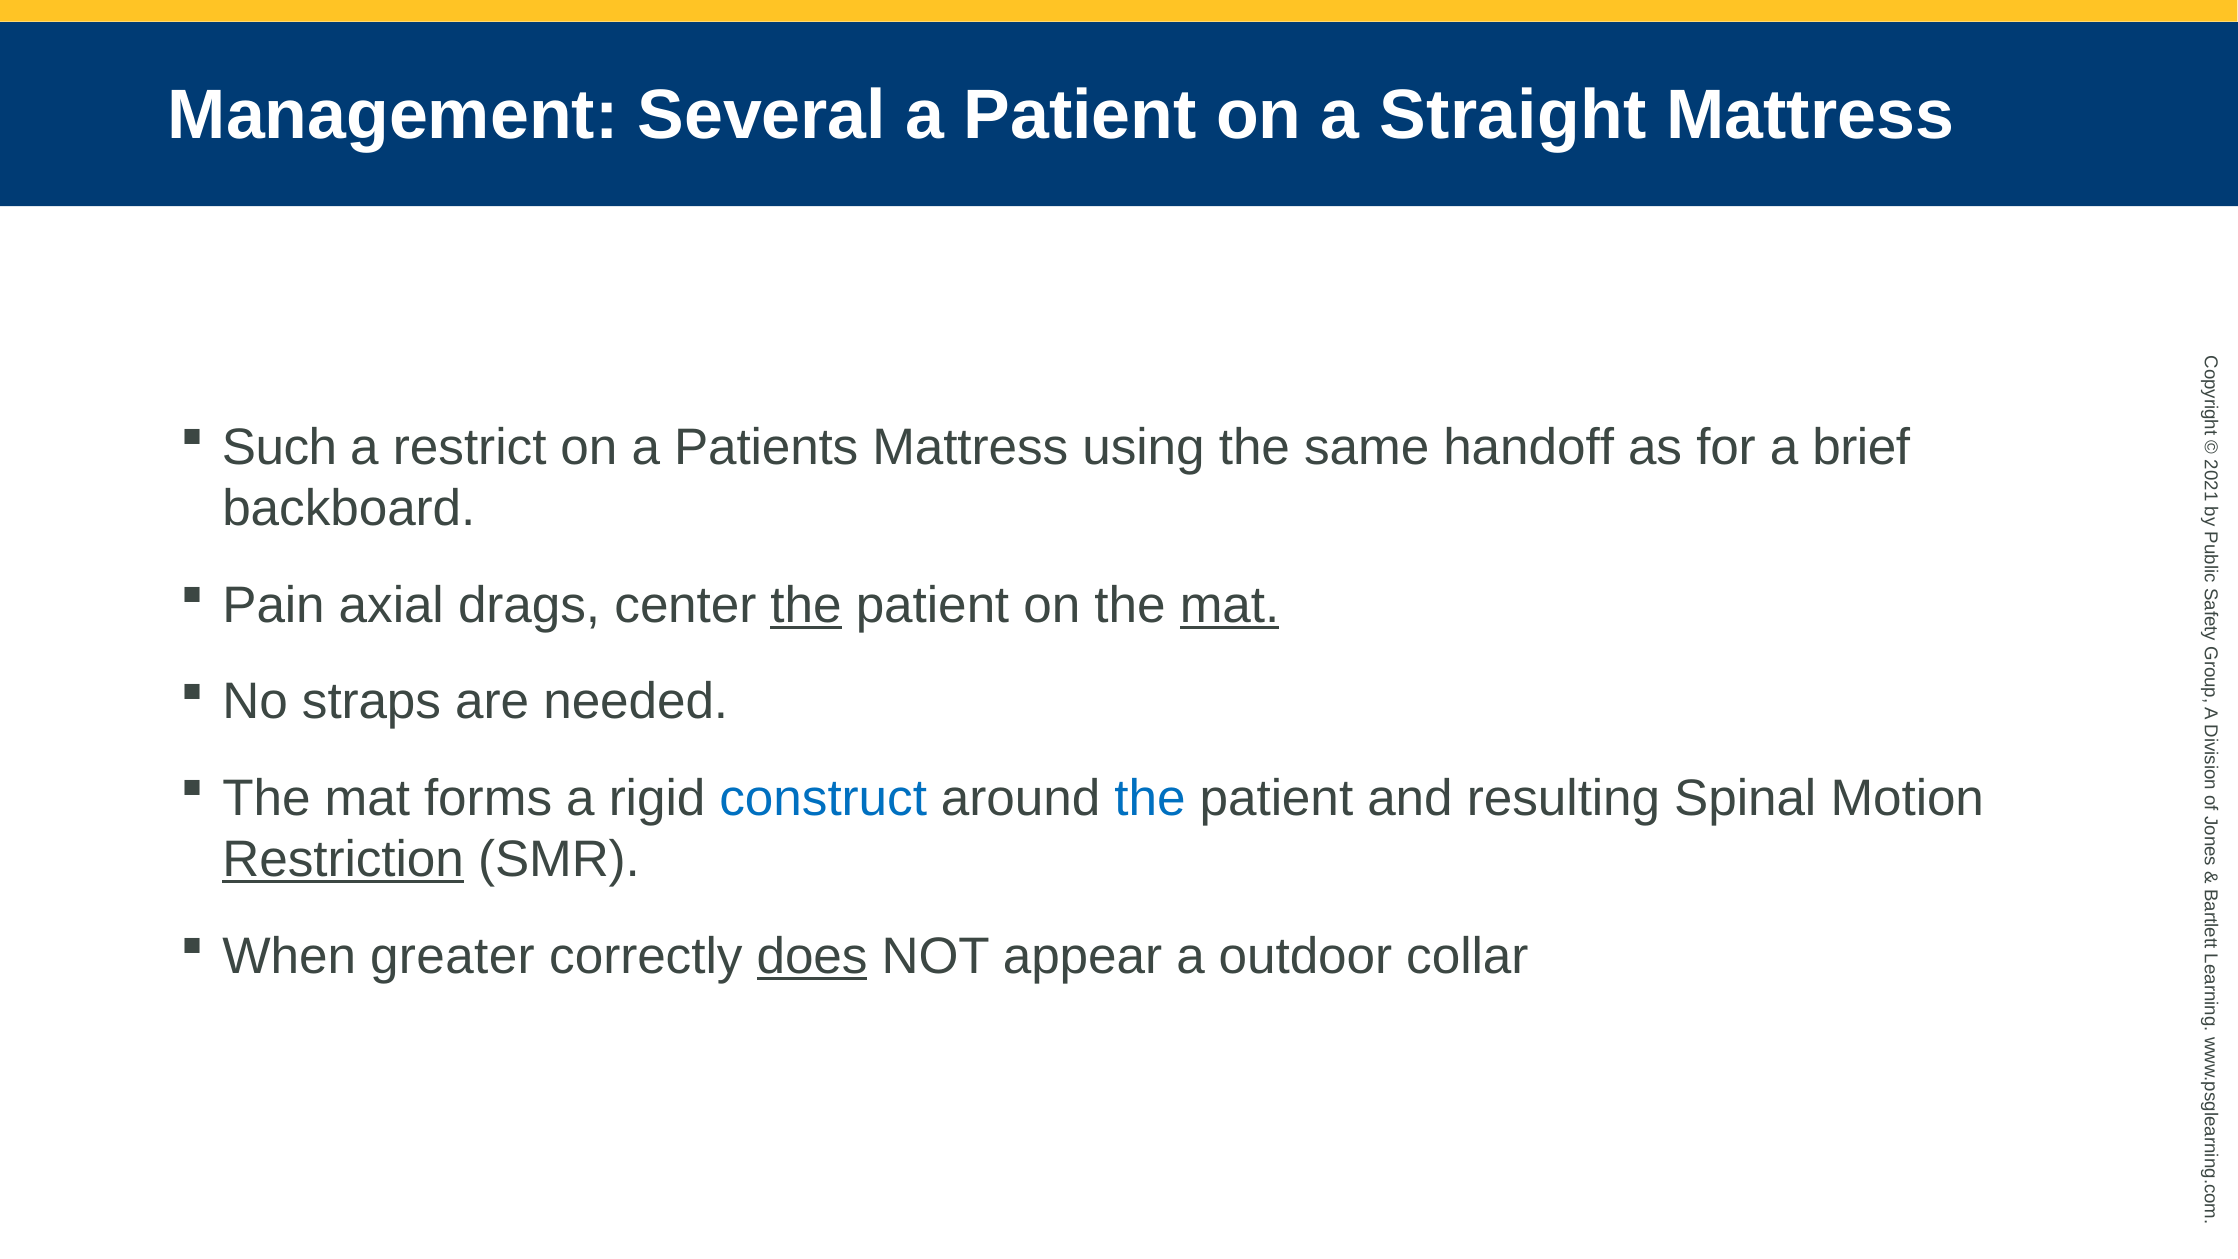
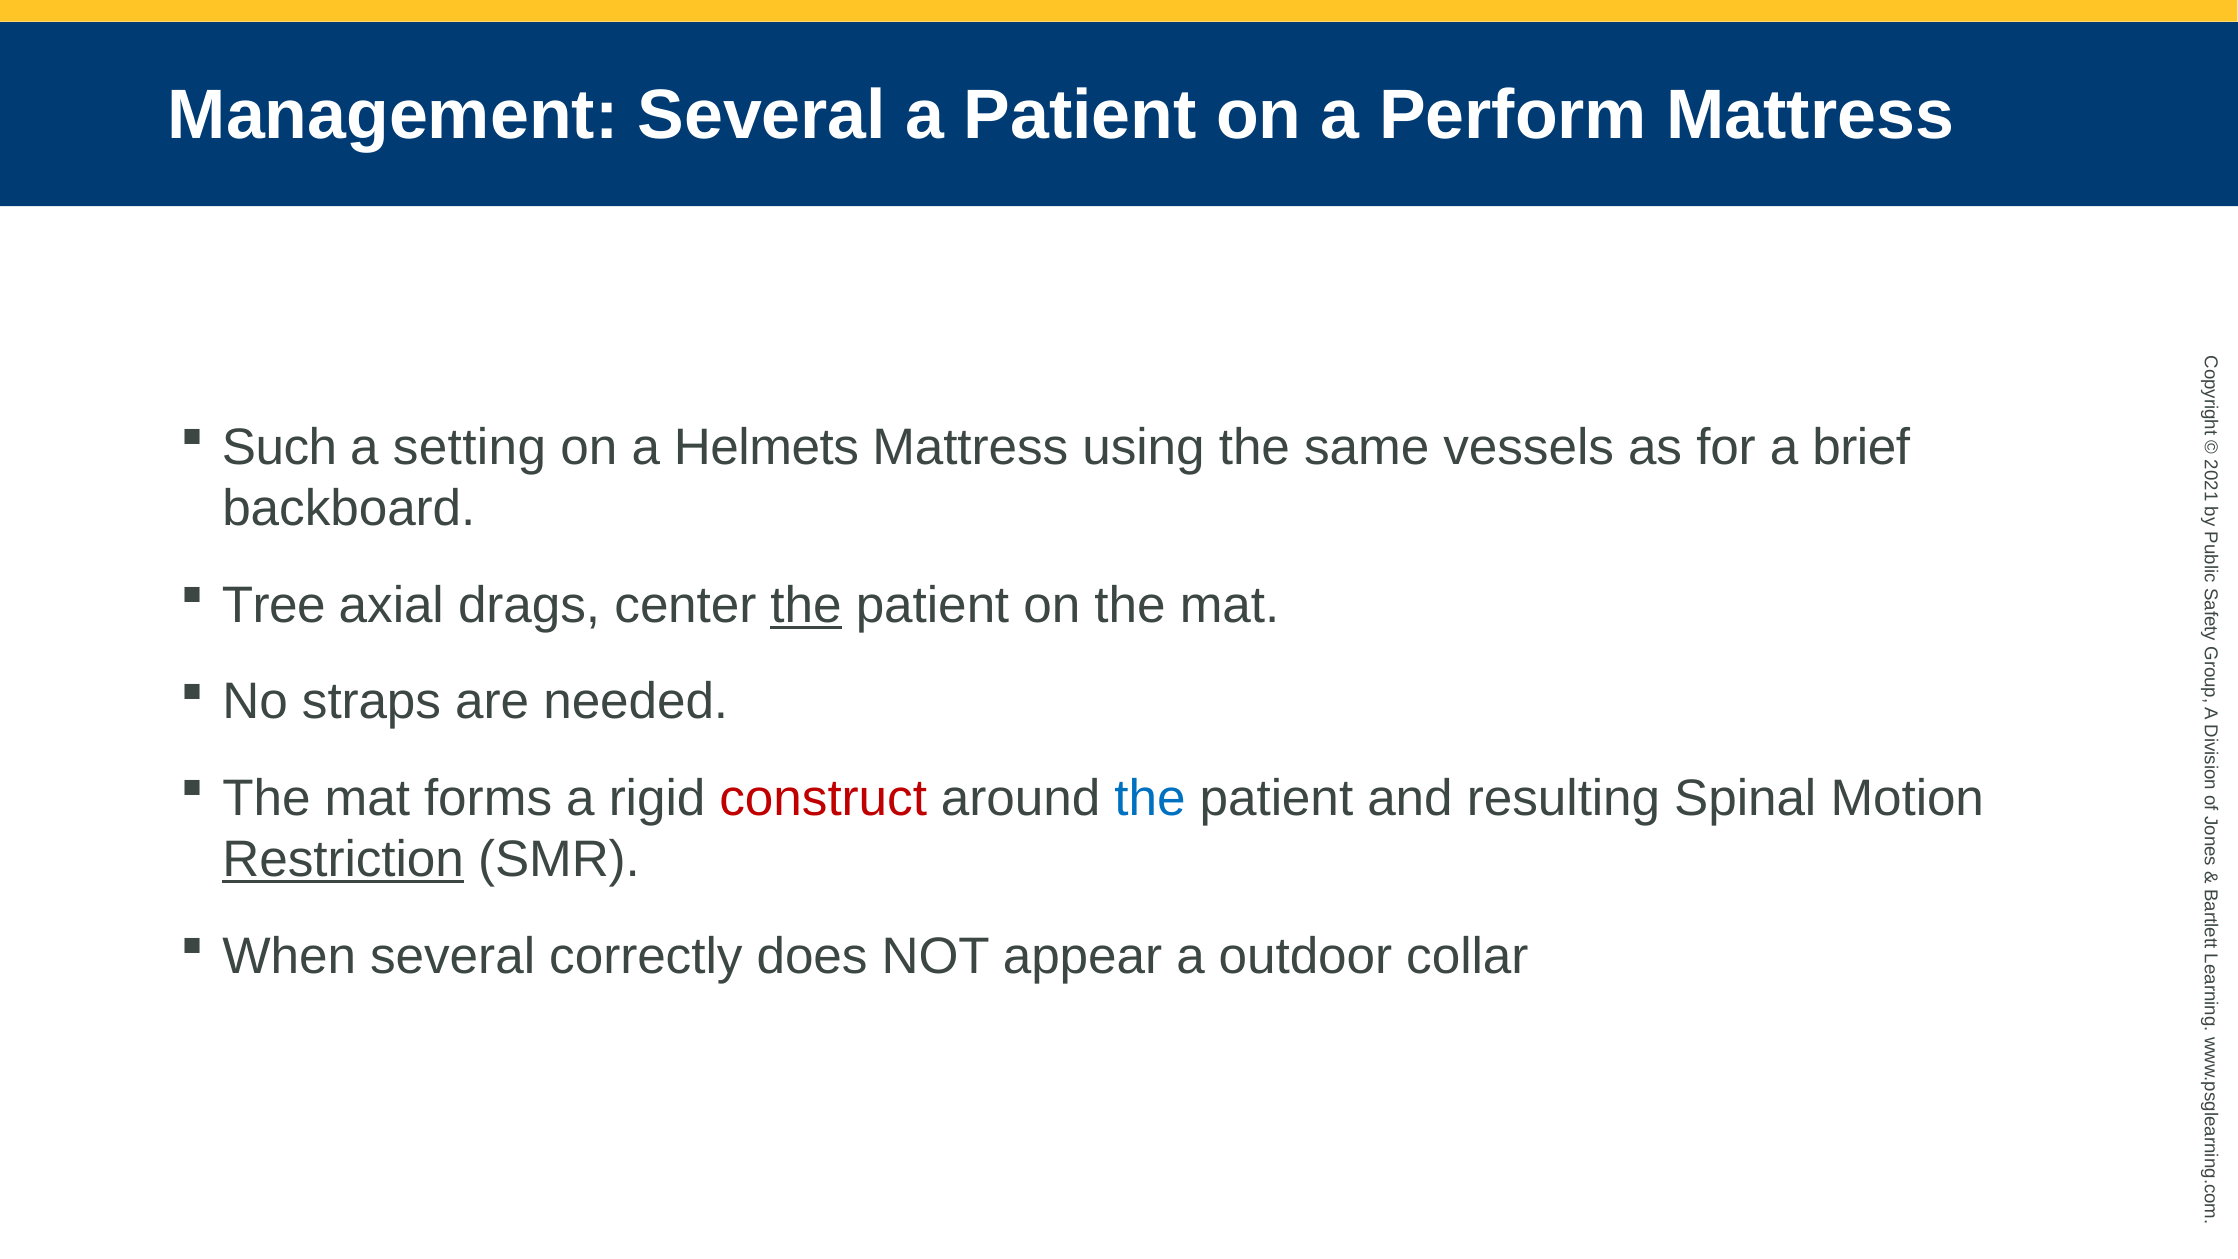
Straight: Straight -> Perform
restrict: restrict -> setting
Patients: Patients -> Helmets
handoff: handoff -> vessels
Pain: Pain -> Tree
mat at (1230, 605) underline: present -> none
construct colour: blue -> red
When greater: greater -> several
does underline: present -> none
